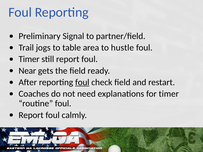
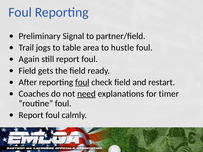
Timer at (29, 59): Timer -> Again
Near at (27, 71): Near -> Field
need underline: none -> present
